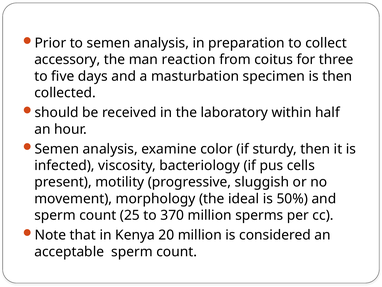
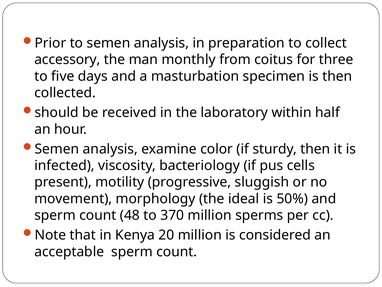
reaction: reaction -> monthly
25: 25 -> 48
